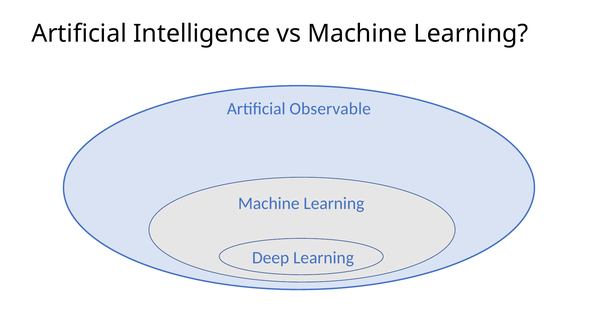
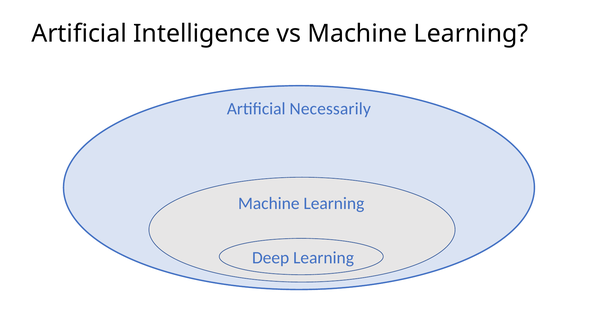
Observable: Observable -> Necessarily
